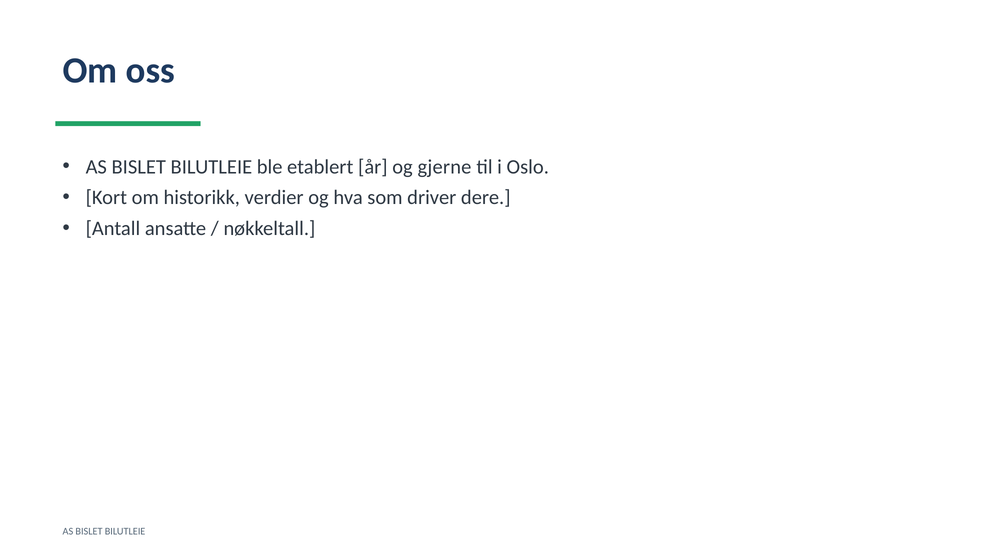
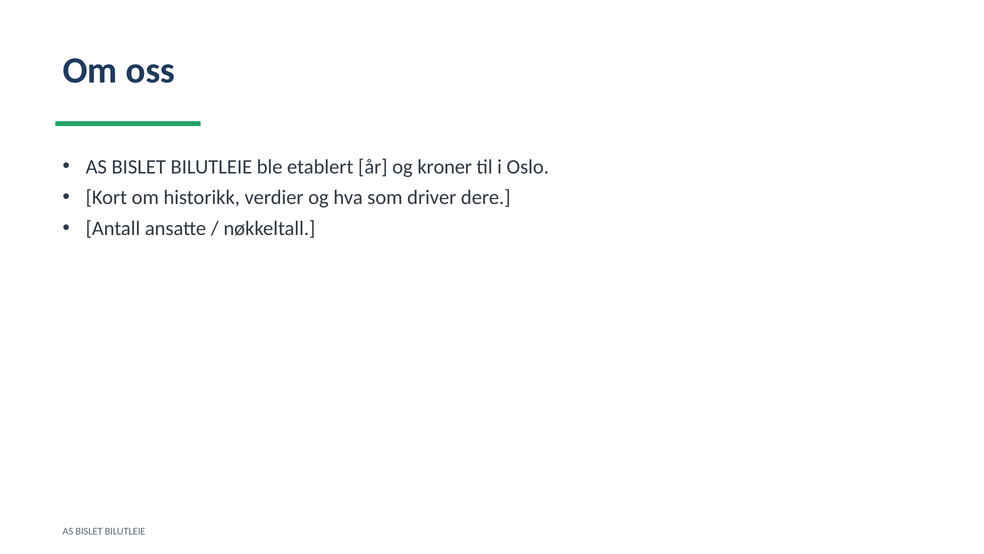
gjerne: gjerne -> kroner
